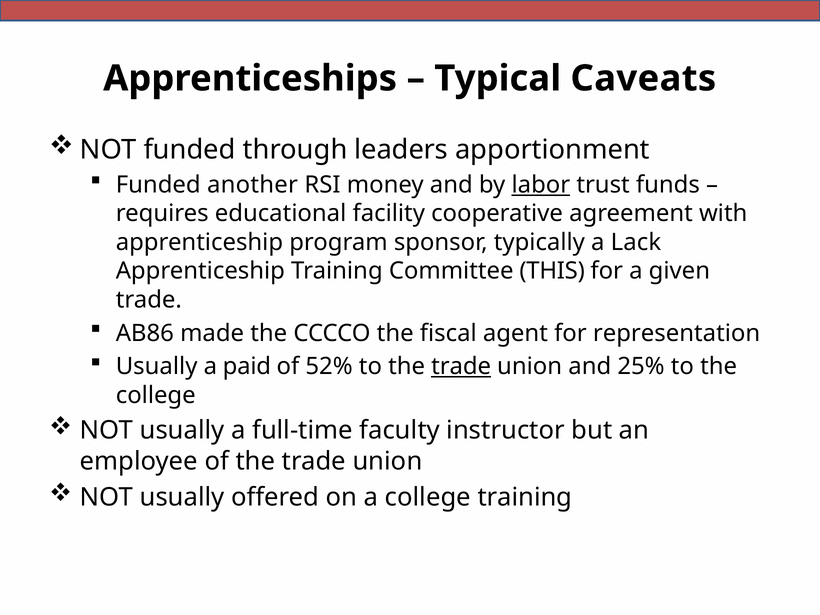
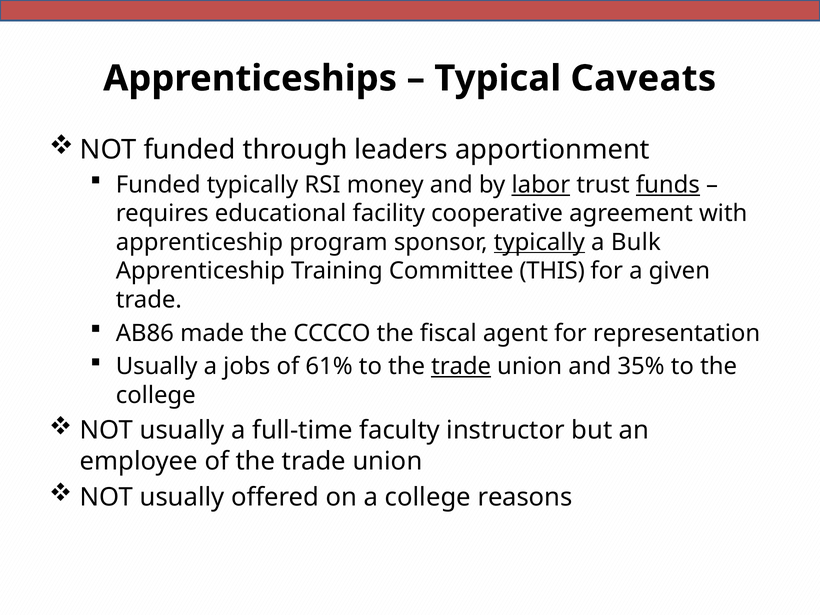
Funded another: another -> typically
funds underline: none -> present
typically at (539, 242) underline: none -> present
Lack: Lack -> Bulk
paid: paid -> jobs
52%: 52% -> 61%
25%: 25% -> 35%
college training: training -> reasons
